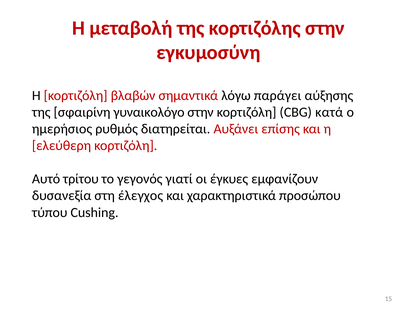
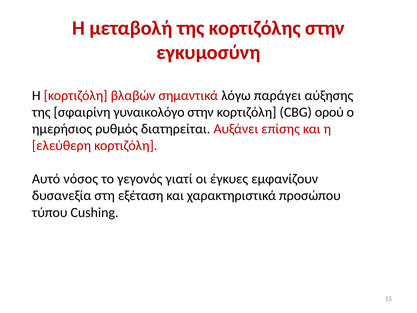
κατά: κατά -> ορού
τρίτου: τρίτου -> νόσος
έλεγχος: έλεγχος -> εξέταση
